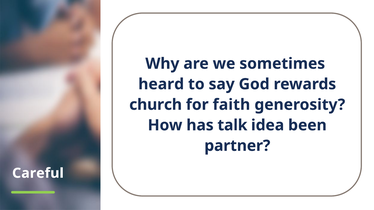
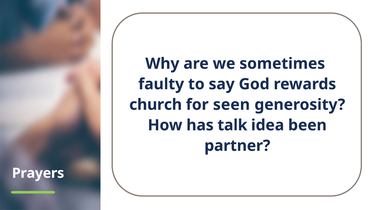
heard: heard -> faulty
faith: faith -> seen
Careful: Careful -> Prayers
